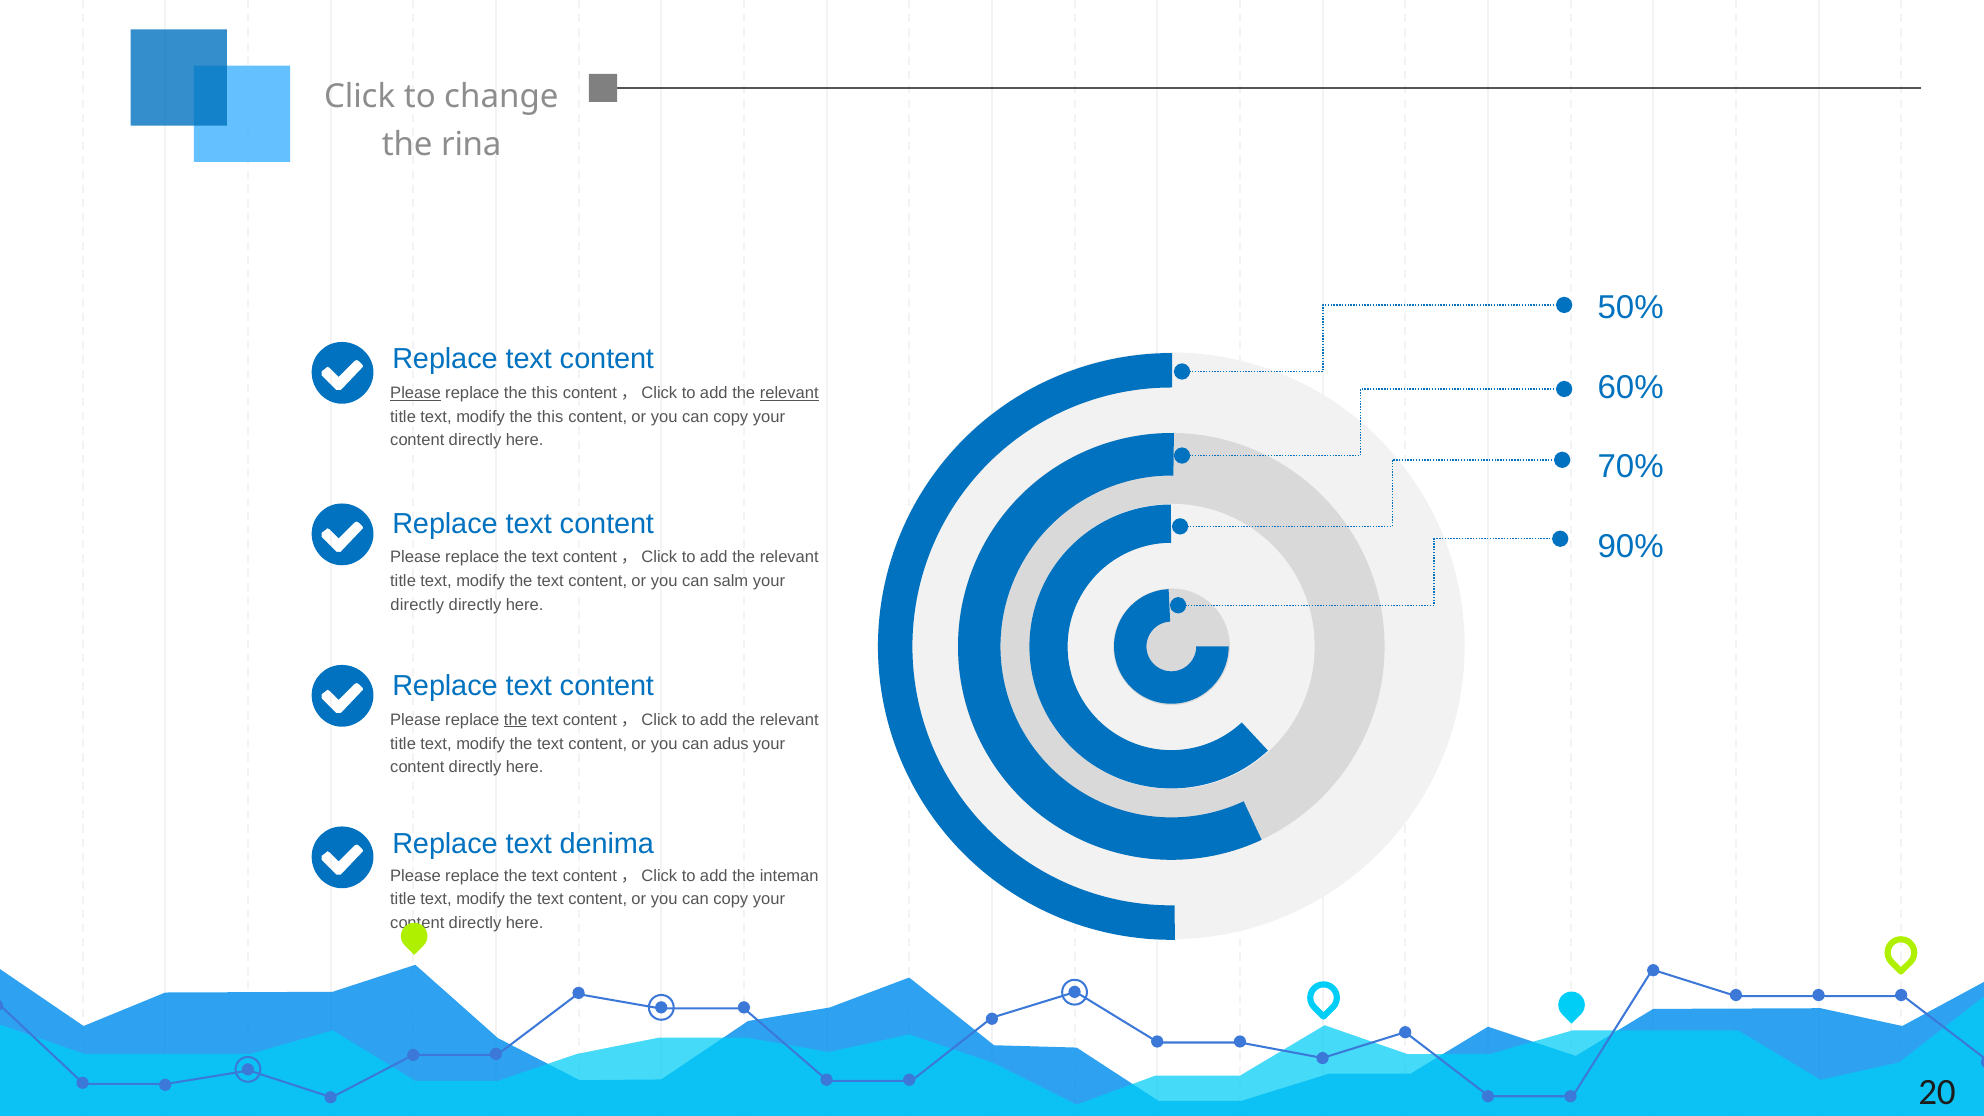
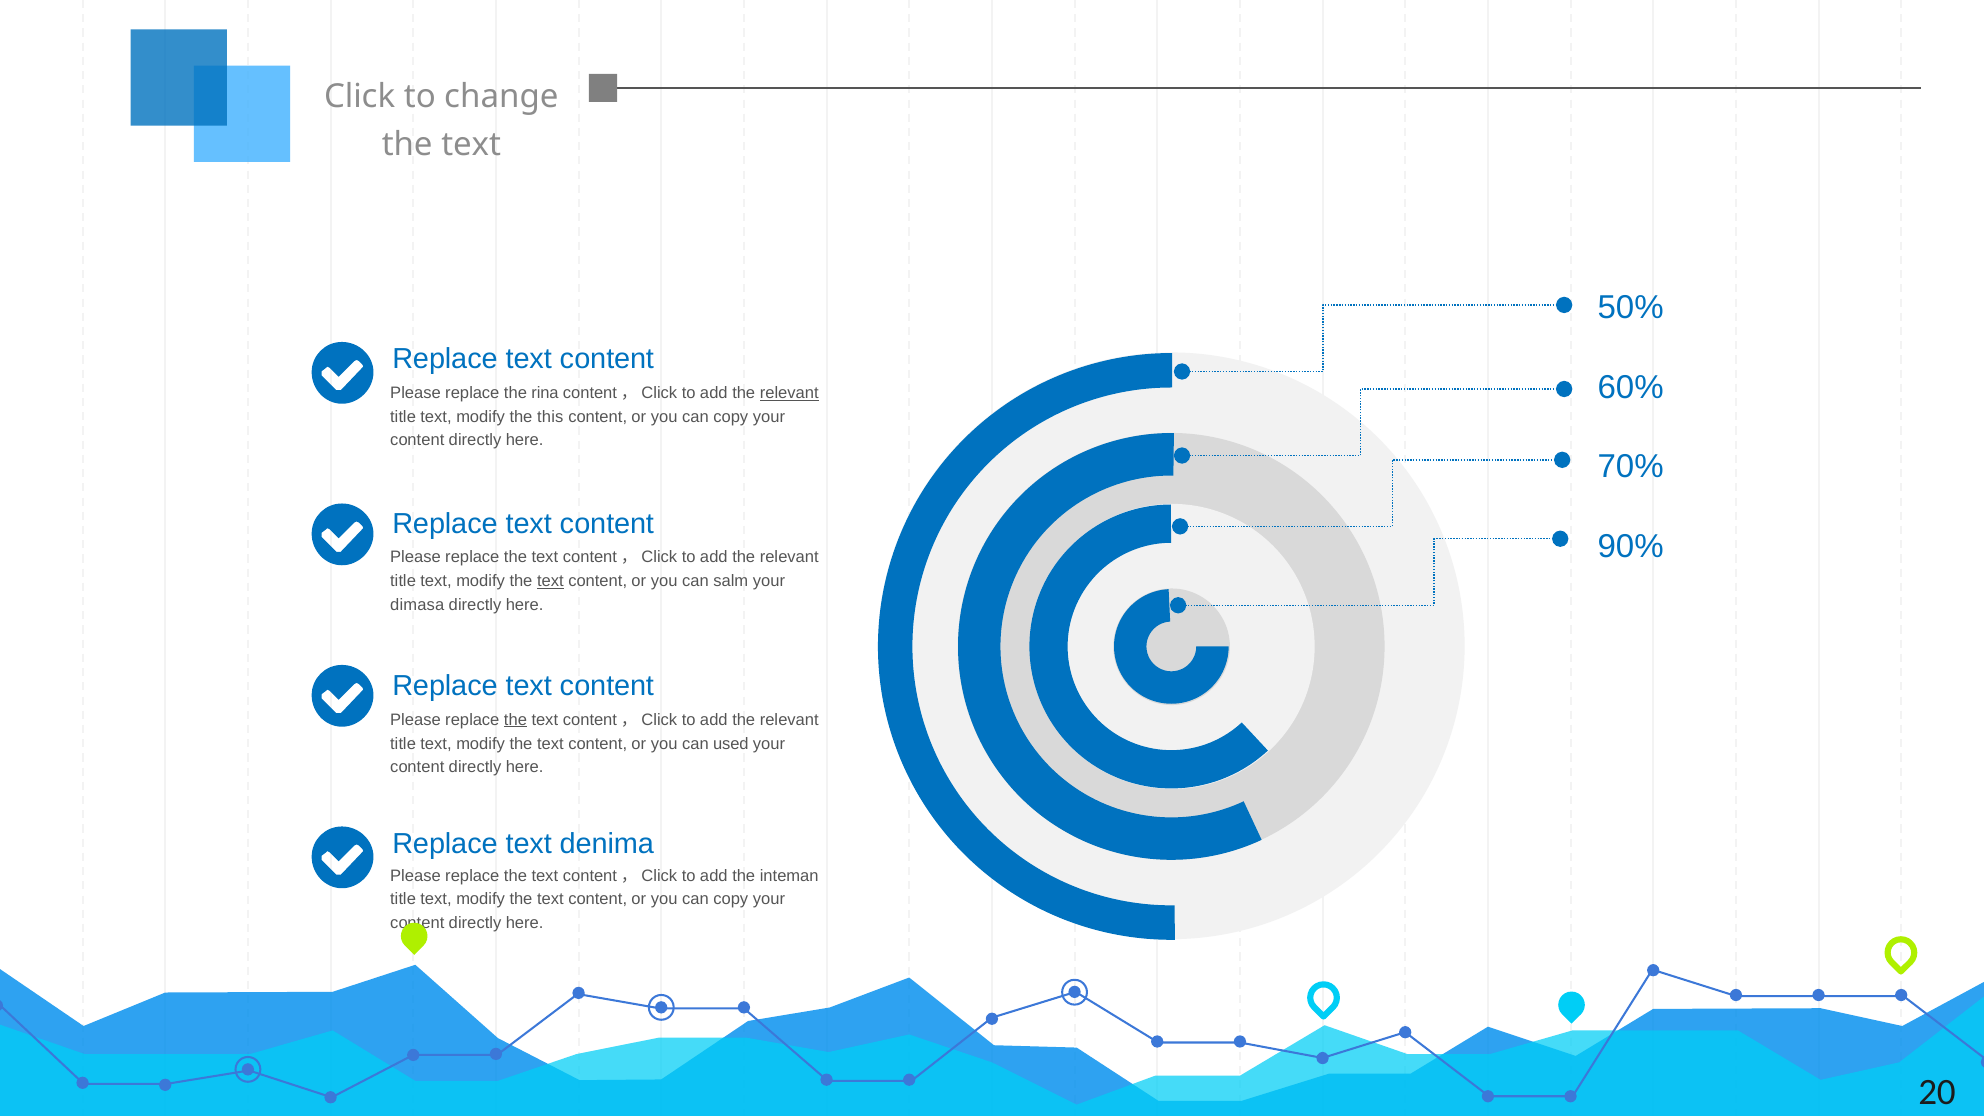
rina at (471, 144): rina -> text
Please at (416, 393) underline: present -> none
replace the this: this -> rina
text at (550, 581) underline: none -> present
directly at (417, 605): directly -> dimasa
adus: adus -> used
